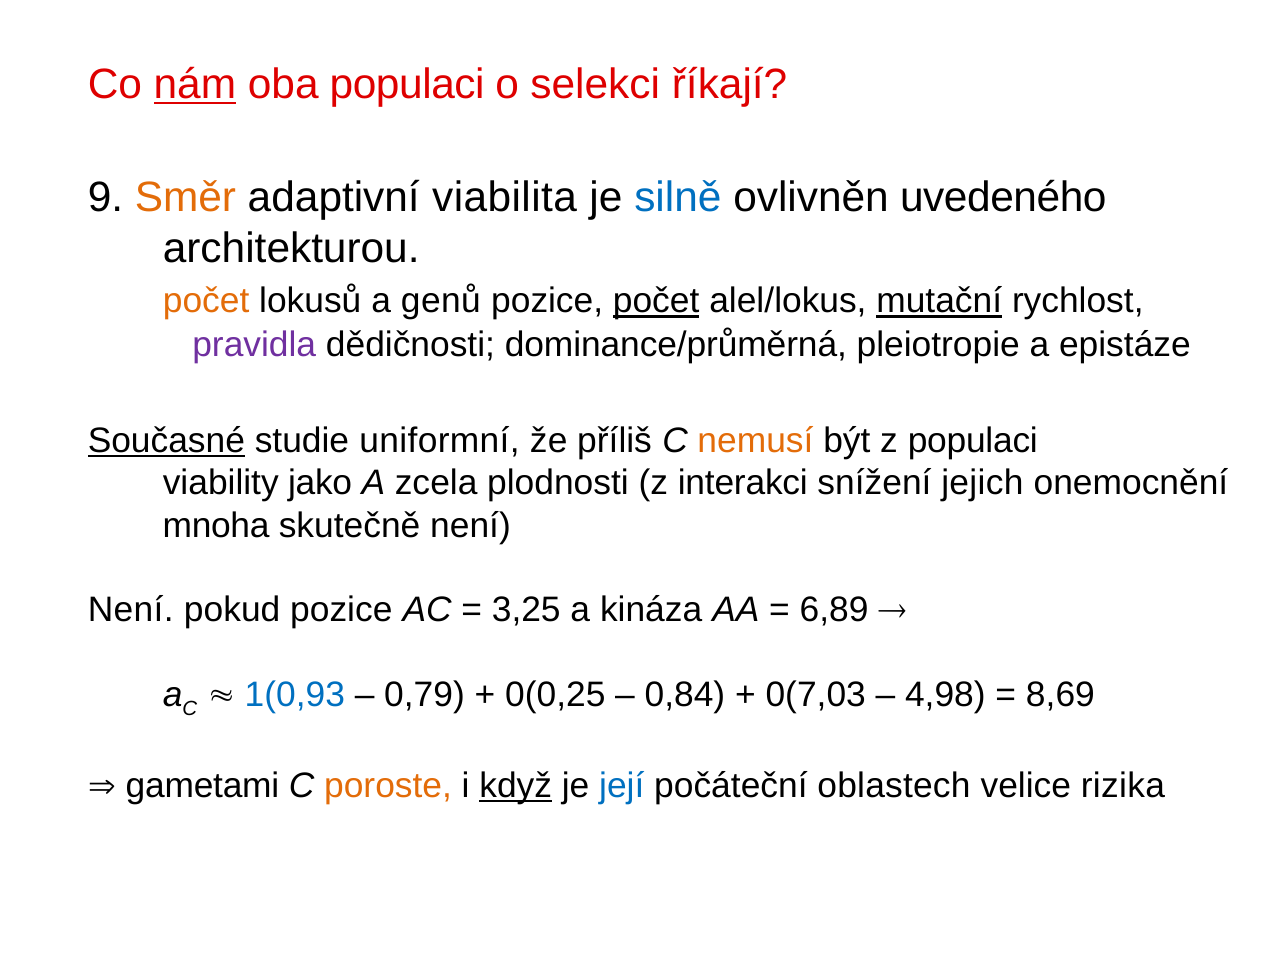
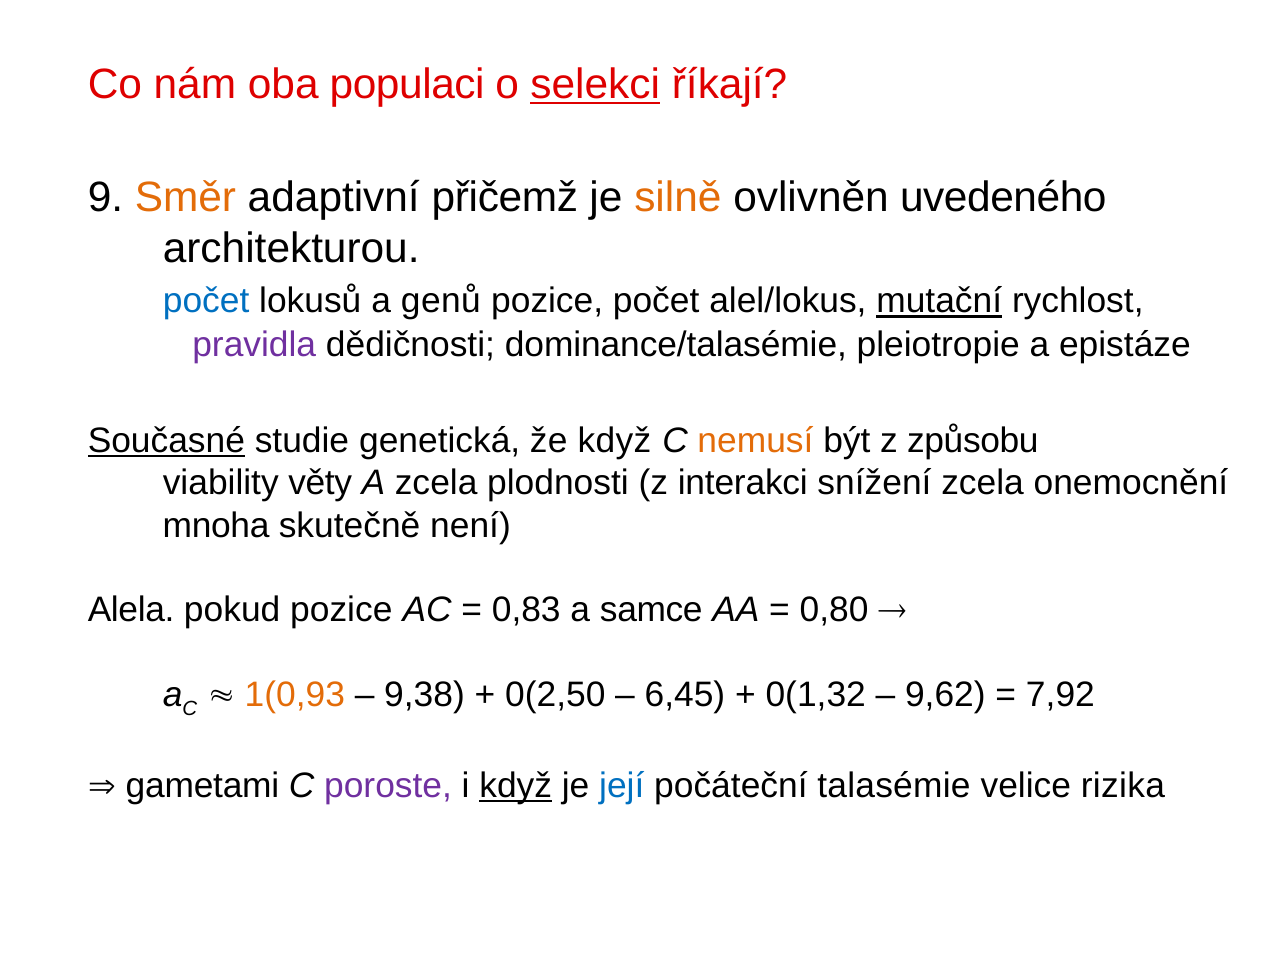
nám underline: present -> none
selekci underline: none -> present
viabilita: viabilita -> přičemž
silně colour: blue -> orange
počet at (206, 301) colour: orange -> blue
počet at (656, 301) underline: present -> none
dominance/průměrná: dominance/průměrná -> dominance/talasémie
uniformní: uniformní -> genetická
že příliš: příliš -> když
z populaci: populaci -> způsobu
jako: jako -> věty
snížení jejich: jejich -> zcela
Není at (131, 610): Není -> Alela
3,25: 3,25 -> 0,83
kináza: kináza -> samce
6,89: 6,89 -> 0,80
1(0,93 colour: blue -> orange
0,79: 0,79 -> 9,38
0(0,25: 0(0,25 -> 0(2,50
0,84: 0,84 -> 6,45
0(7,03: 0(7,03 -> 0(1,32
4,98: 4,98 -> 9,62
8,69: 8,69 -> 7,92
poroste colour: orange -> purple
oblastech: oblastech -> talasémie
